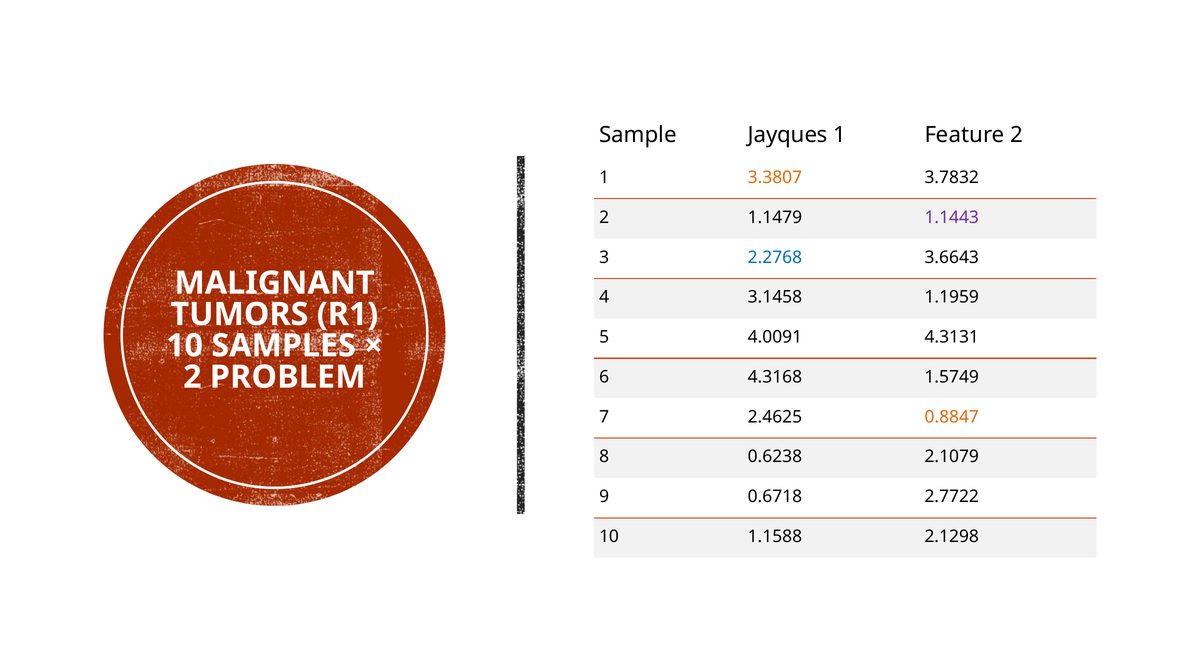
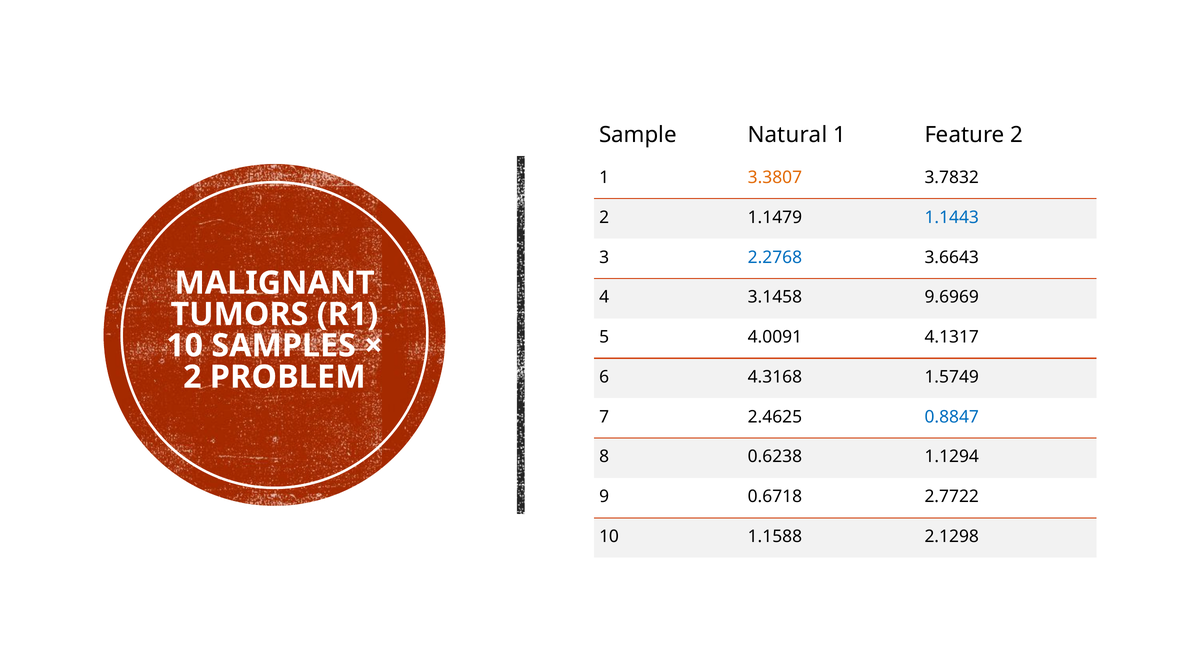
Jayques: Jayques -> Natural
1.1443 colour: purple -> blue
1.1959: 1.1959 -> 9.6969
4.3131: 4.3131 -> 4.1317
0.8847 colour: orange -> blue
2.1079: 2.1079 -> 1.1294
